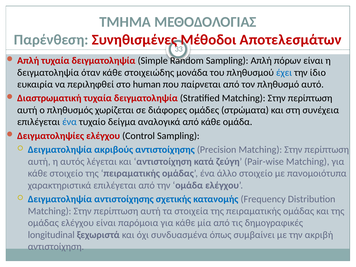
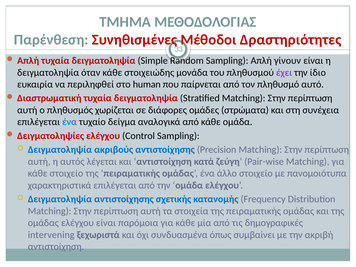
Αποτελεσμάτων: Αποτελεσμάτων -> Δραστηριότητες
πόρων: πόρων -> γίνουν
έχει colour: blue -> purple
longitudinal: longitudinal -> intervening
